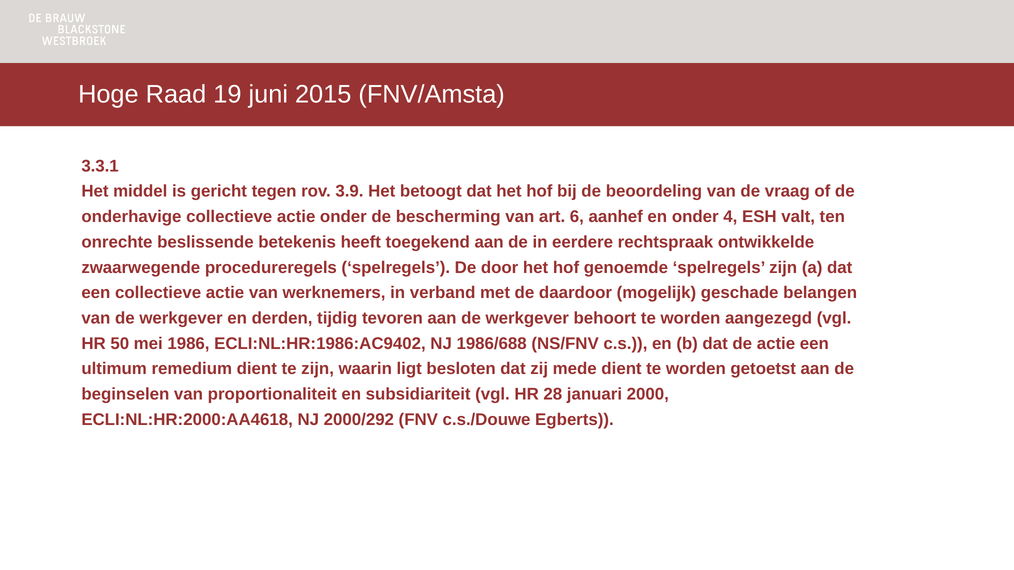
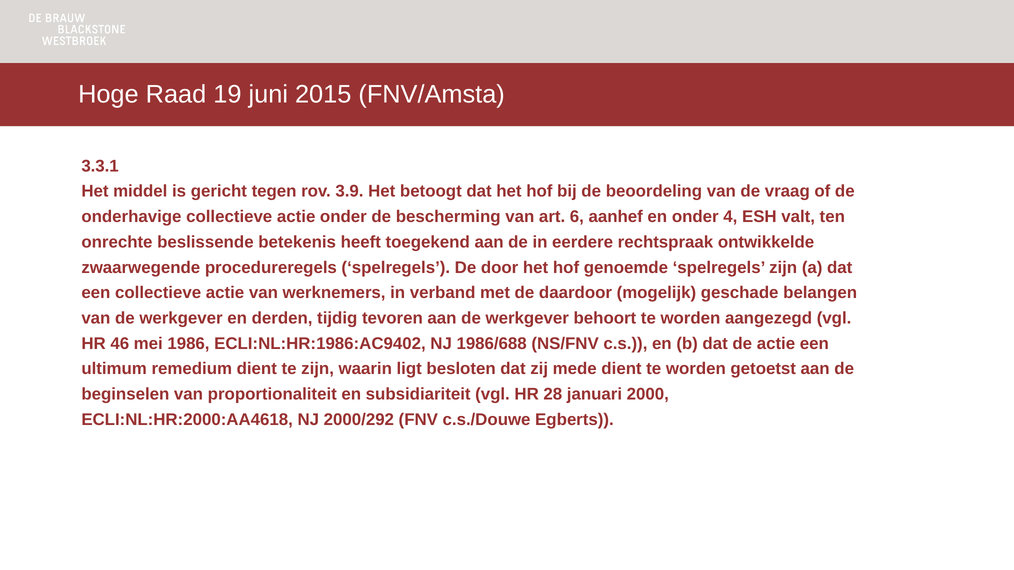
50: 50 -> 46
